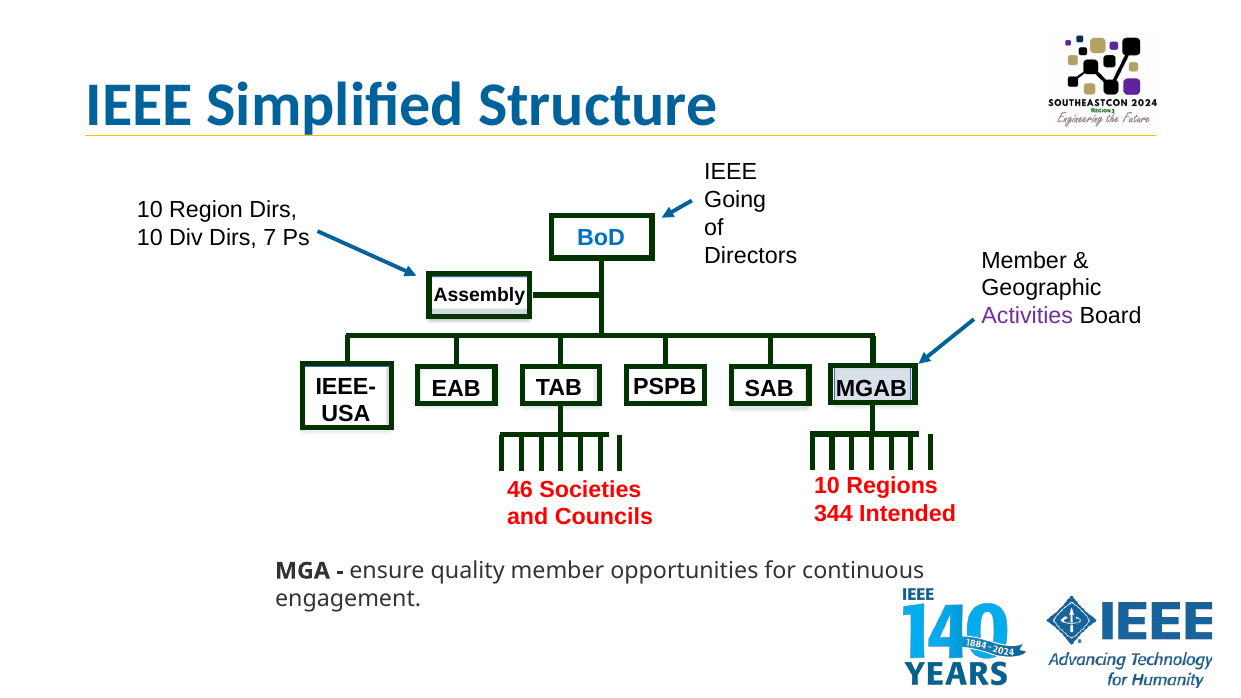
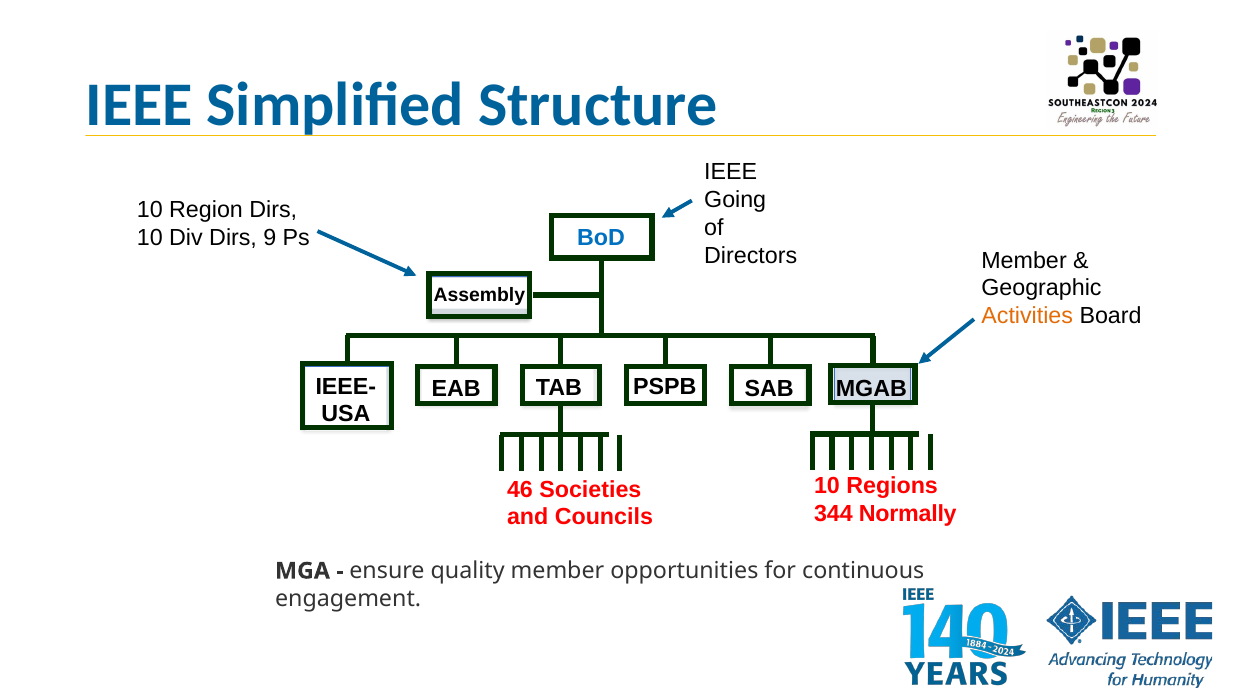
7: 7 -> 9
Activities colour: purple -> orange
Intended: Intended -> Normally
